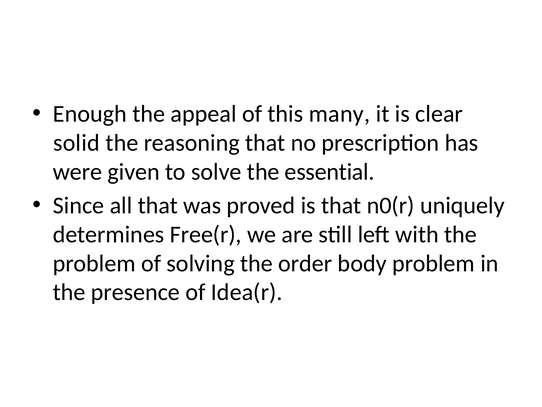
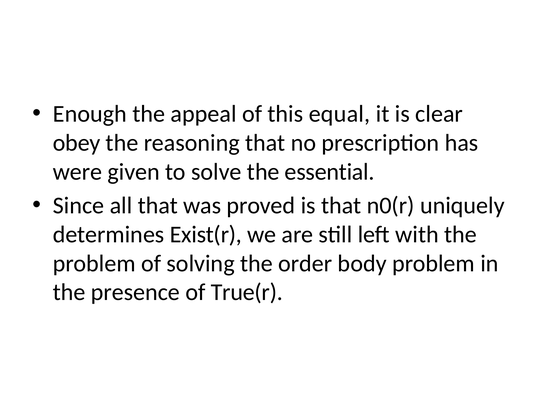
many: many -> equal
solid: solid -> obey
Free(r: Free(r -> Exist(r
Idea(r: Idea(r -> True(r
